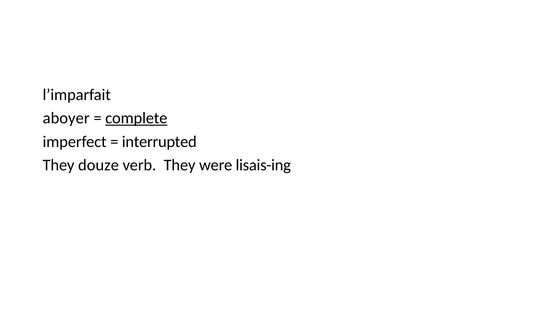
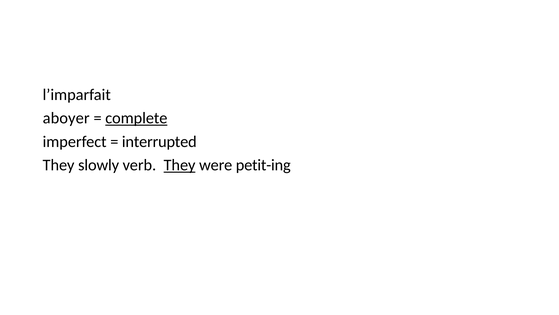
douze: douze -> slowly
They at (180, 165) underline: none -> present
lisais-ing: lisais-ing -> petit-ing
